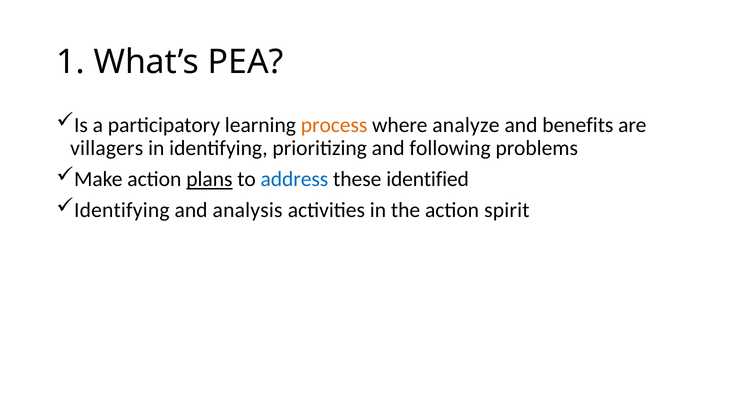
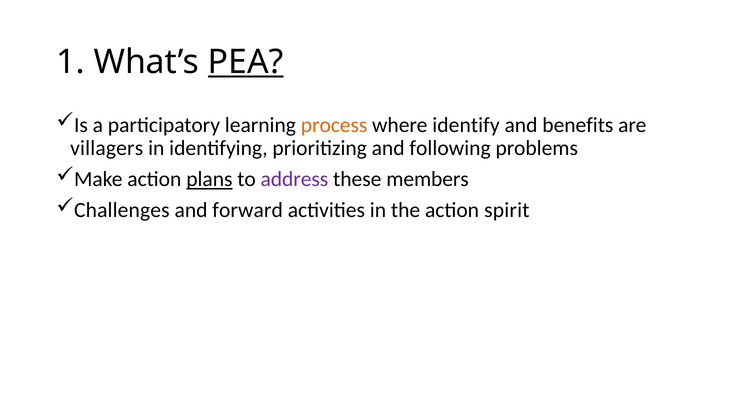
PEA underline: none -> present
analyze: analyze -> identify
address colour: blue -> purple
identified: identified -> members
Identifying at (122, 210): Identifying -> Challenges
analysis: analysis -> forward
